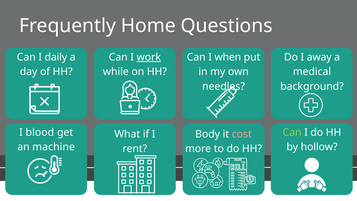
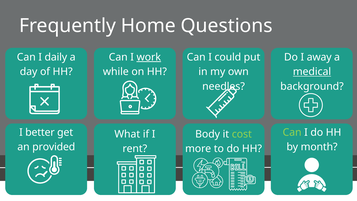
when: when -> could
medical underline: none -> present
blood: blood -> better
cost colour: pink -> light green
machine: machine -> provided
hollow: hollow -> month
